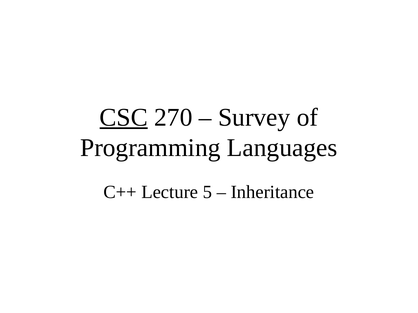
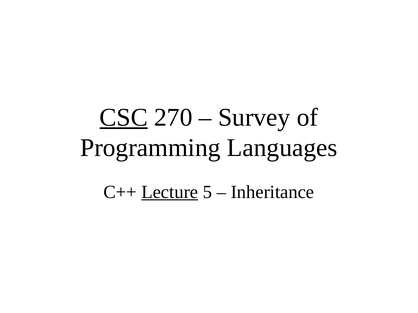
Lecture underline: none -> present
